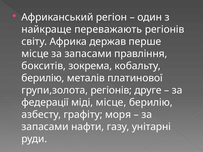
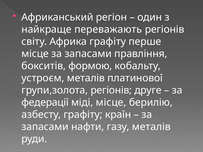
Африка держав: держав -> графіту
зокрема: зокрема -> формою
берилію at (43, 78): берилію -> устроєм
моря: моря -> країн
газу унітарні: унітарні -> металів
